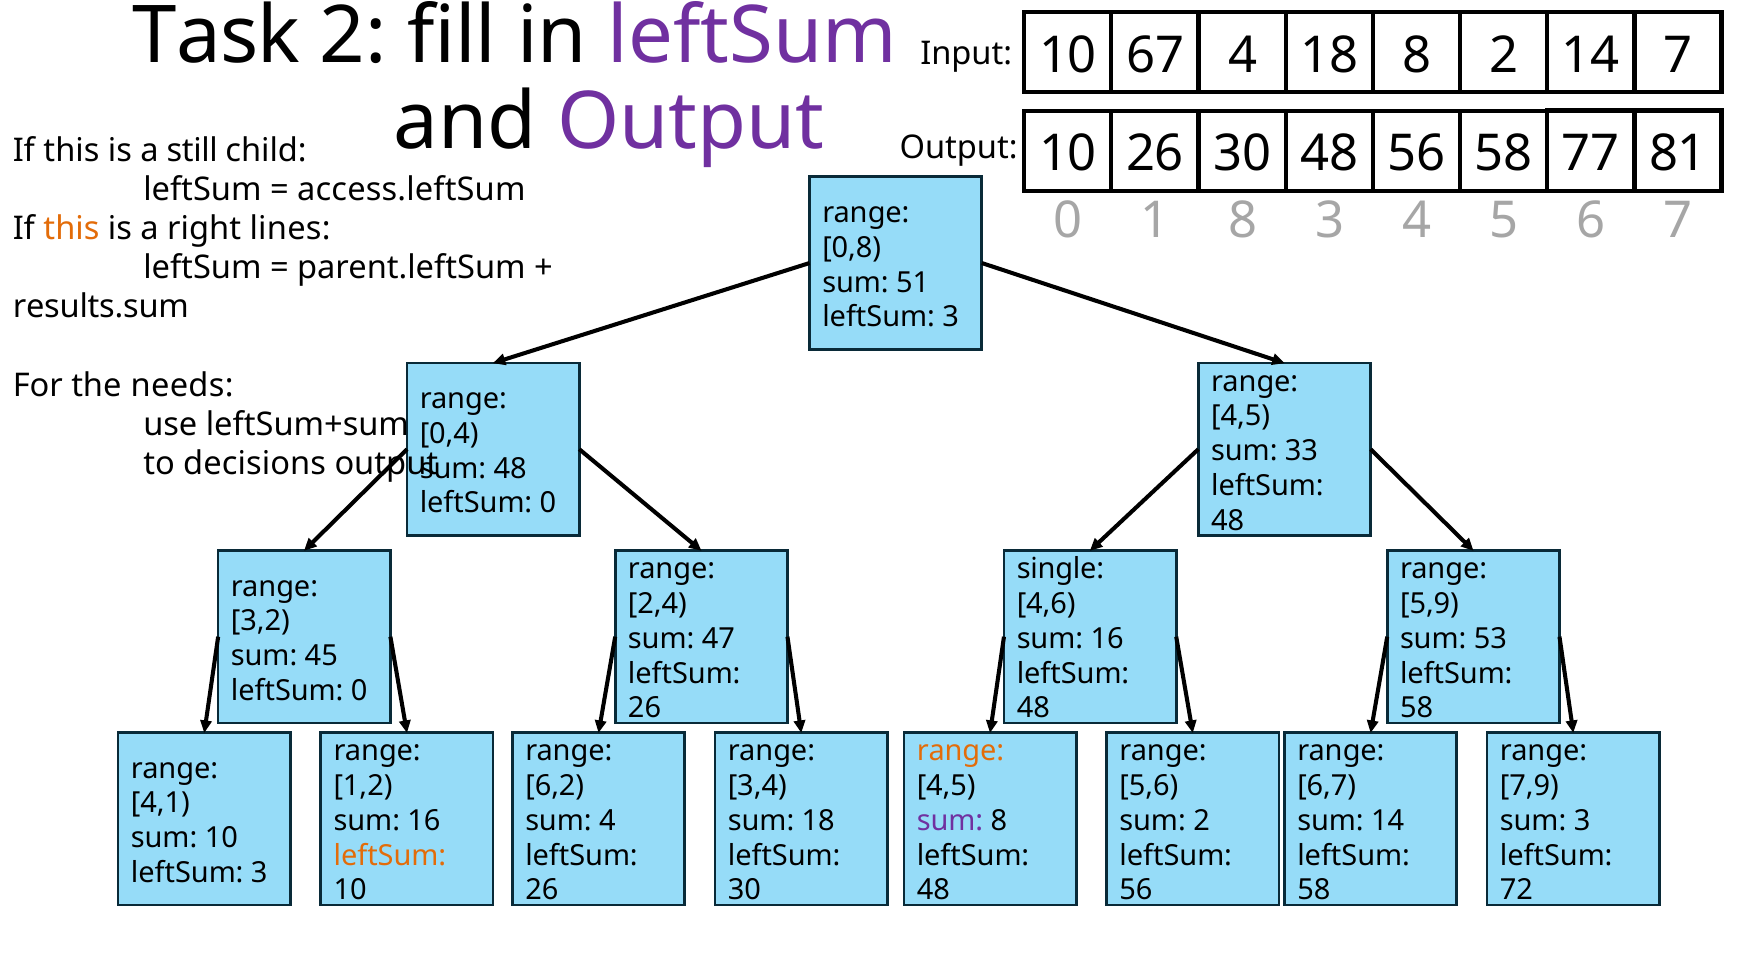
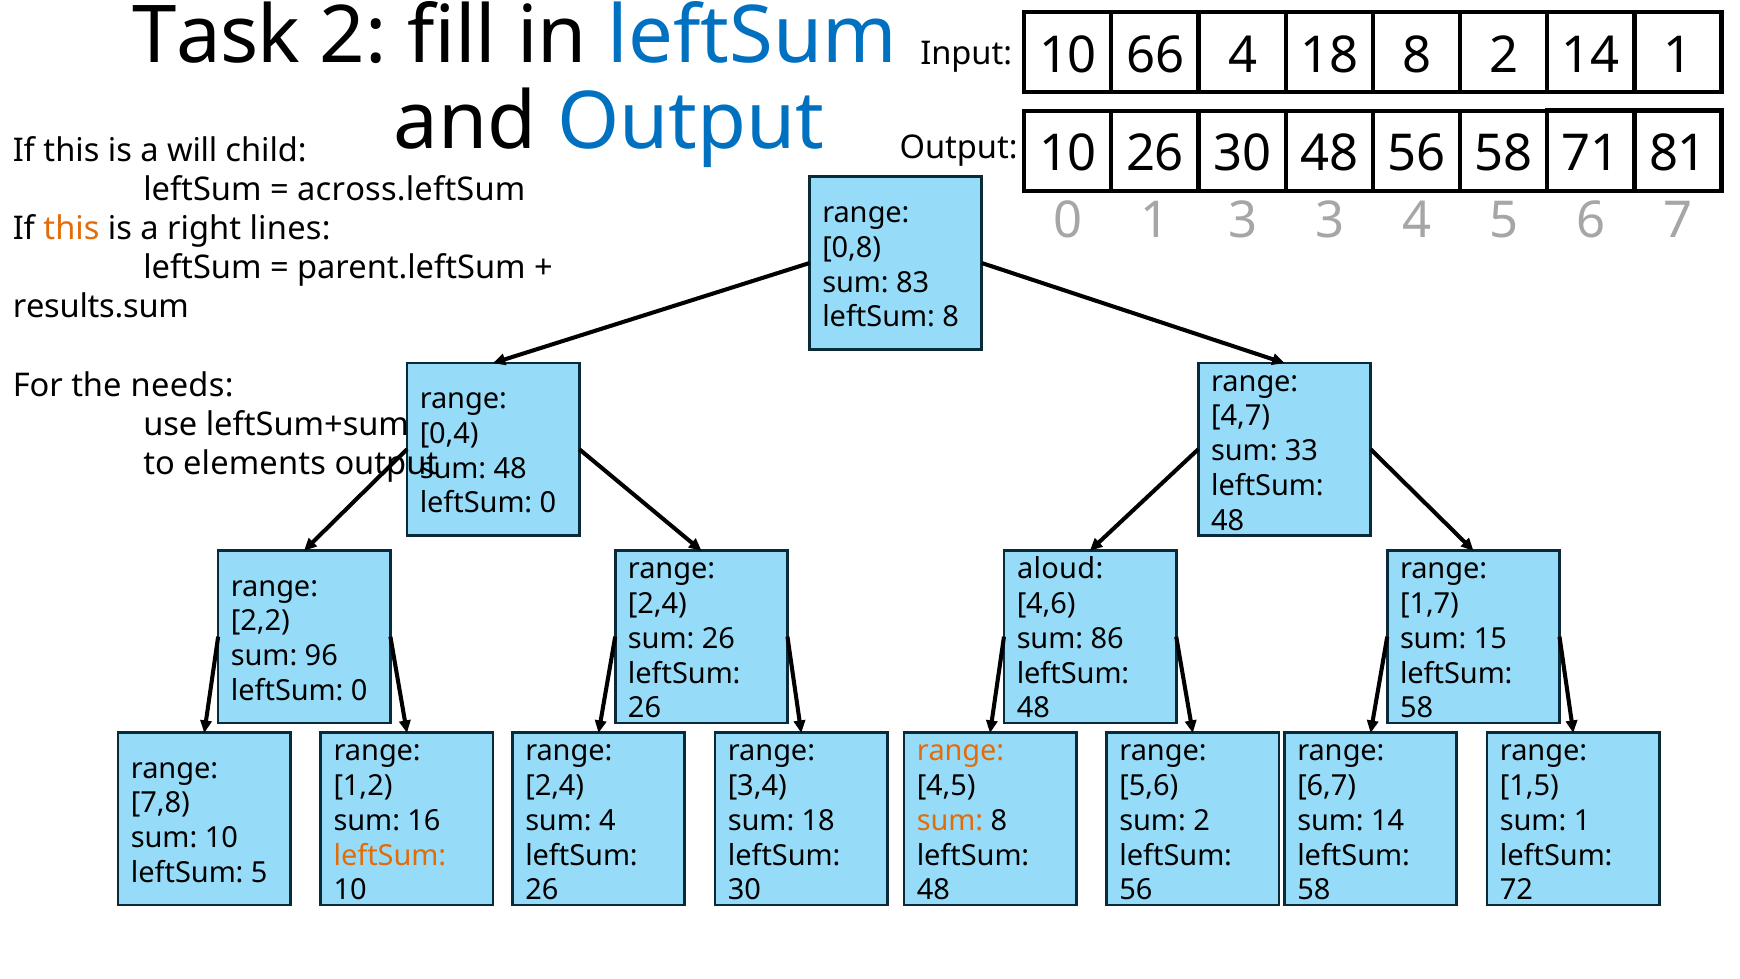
leftSum at (752, 36) colour: purple -> blue
67: 67 -> 66
14 7: 7 -> 1
Output at (691, 123) colour: purple -> blue
77: 77 -> 71
still: still -> will
access.leftSum: access.leftSum -> across.leftSum
1 8: 8 -> 3
51: 51 -> 83
3 at (951, 317): 3 -> 8
4,5 at (1241, 416): 4,5 -> 4,7
decisions: decisions -> elements
single: single -> aloud
5,9: 5,9 -> 1,7
3,2: 3,2 -> 2,2
sum 47: 47 -> 26
16 at (1107, 639): 16 -> 86
53: 53 -> 15
45: 45 -> 96
6,2 at (555, 786): 6,2 -> 2,4
7,9: 7,9 -> 1,5
4,1: 4,1 -> 7,8
sum at (950, 821) colour: purple -> orange
sum 3: 3 -> 1
3 at (259, 873): 3 -> 5
